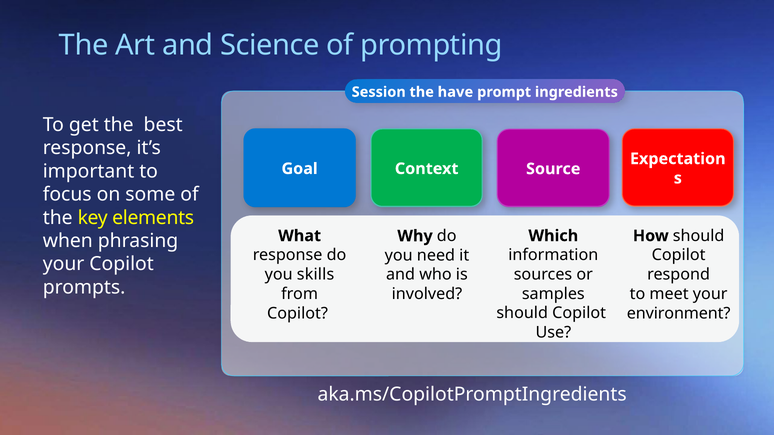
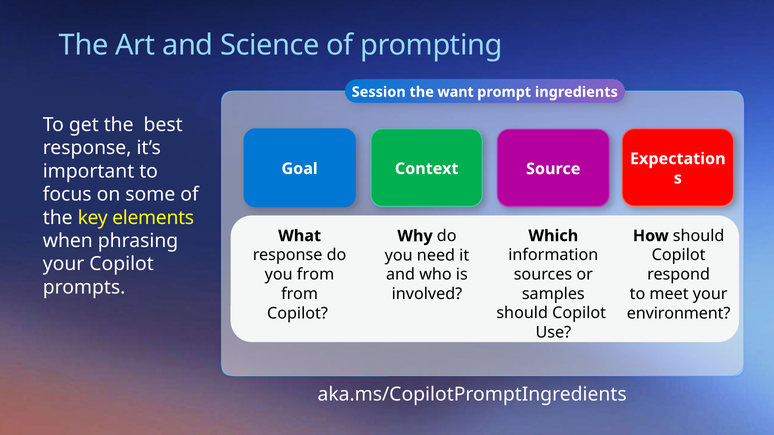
have: have -> want
you skills: skills -> from
